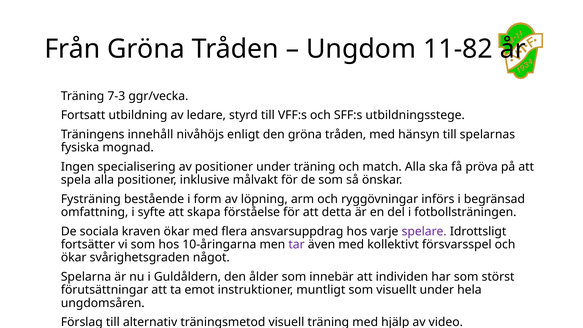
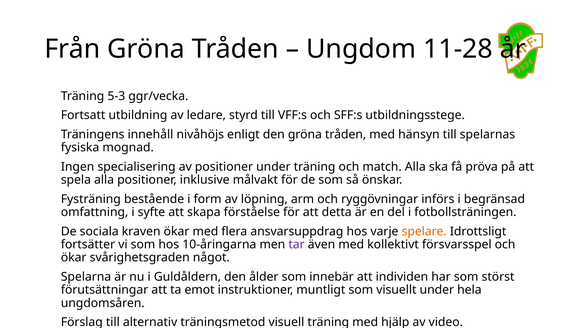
11-82: 11-82 -> 11-28
7-3: 7-3 -> 5-3
spelare colour: purple -> orange
